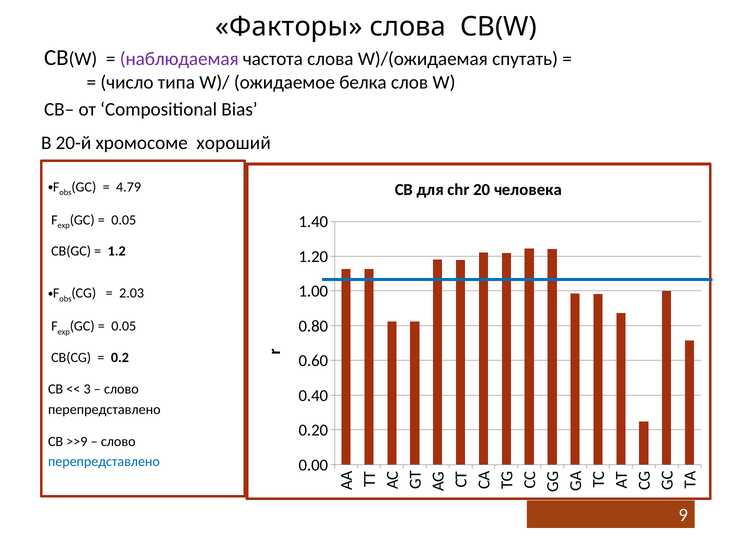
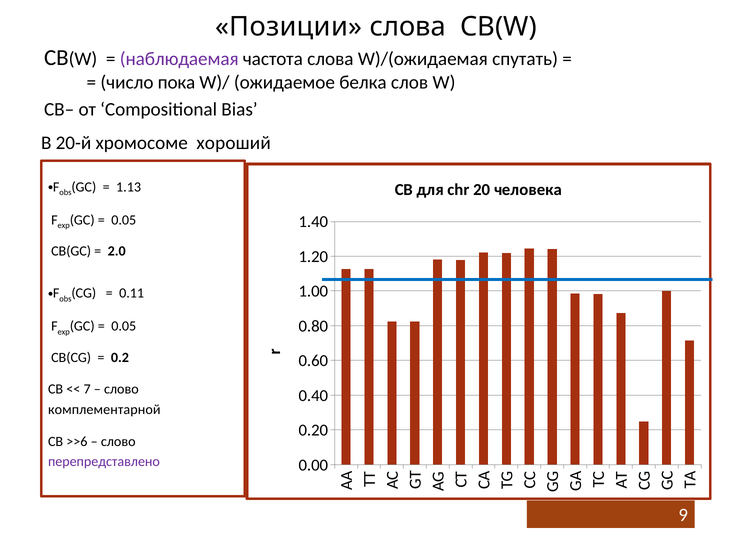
Факторы: Факторы -> Позиции
типа: типа -> пока
4.79: 4.79 -> 1.13
1.2: 1.2 -> 2.0
2.03: 2.03 -> 0.11
3: 3 -> 7
перепредставлено at (104, 410): перепредставлено -> комплементарной
>>9: >>9 -> >>6
перепредставлено at (104, 462) colour: blue -> purple
